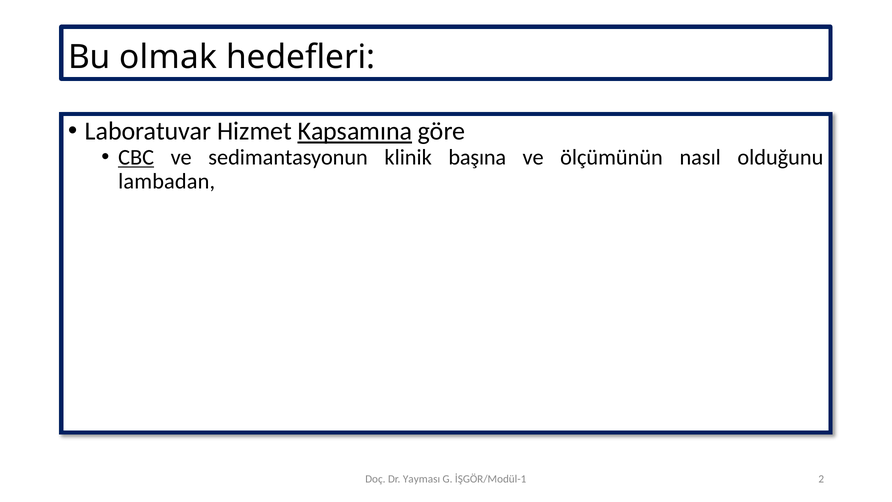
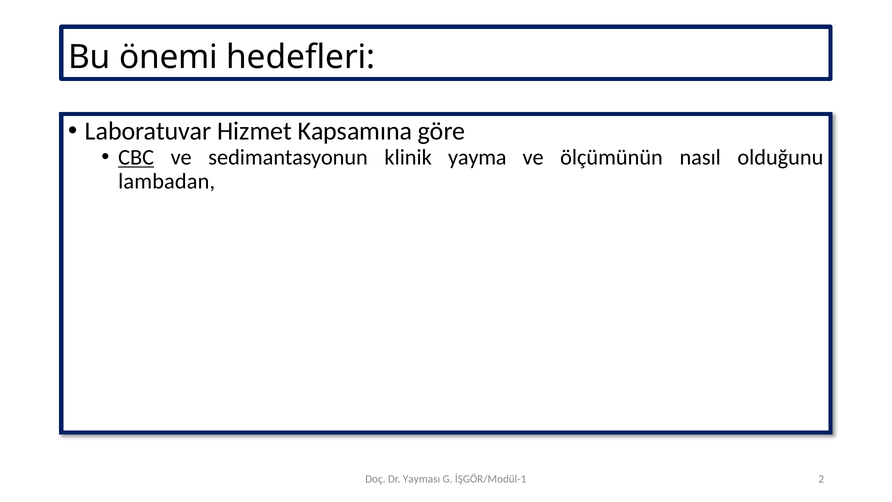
olmak: olmak -> önemi
Kapsamına underline: present -> none
başına: başına -> yayma
